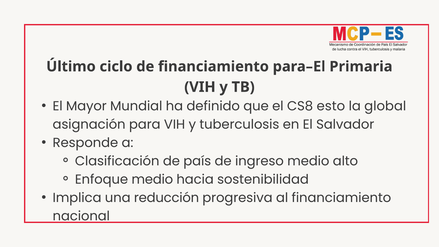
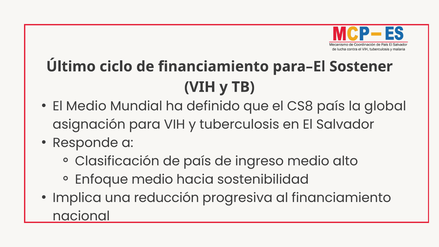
Primaria: Primaria -> Sostener
El Mayor: Mayor -> Medio
CS8 esto: esto -> país
